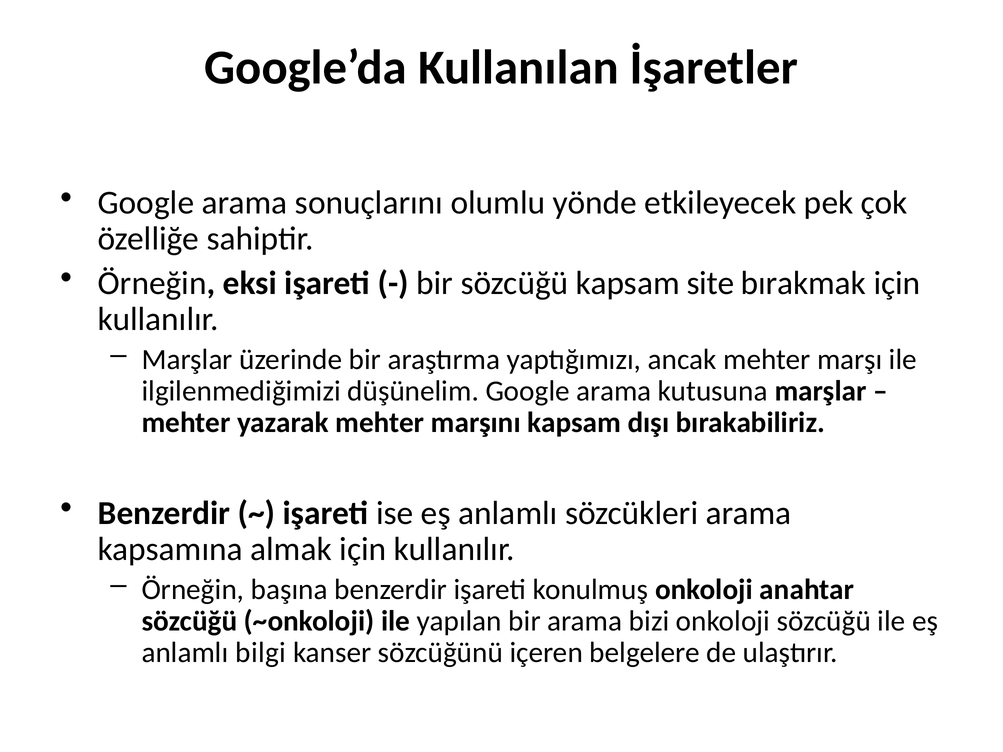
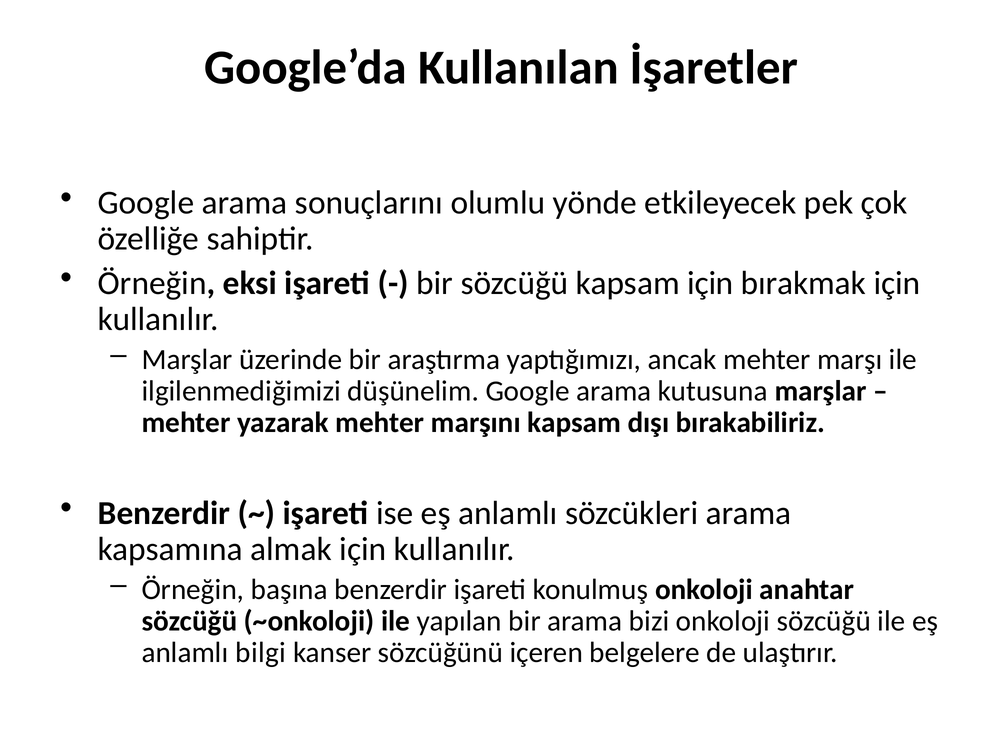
kapsam site: site -> için
